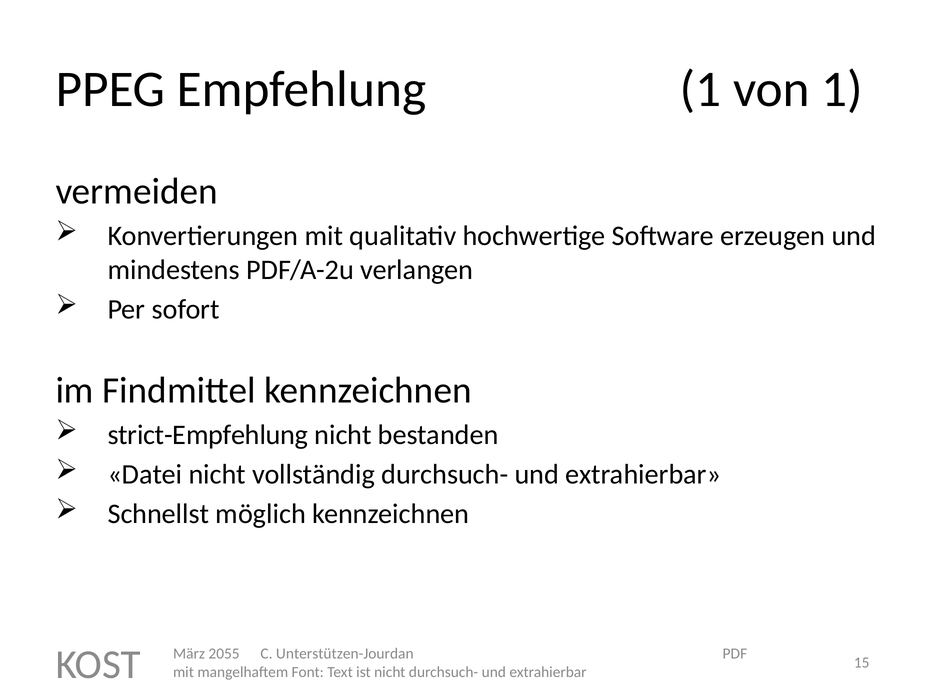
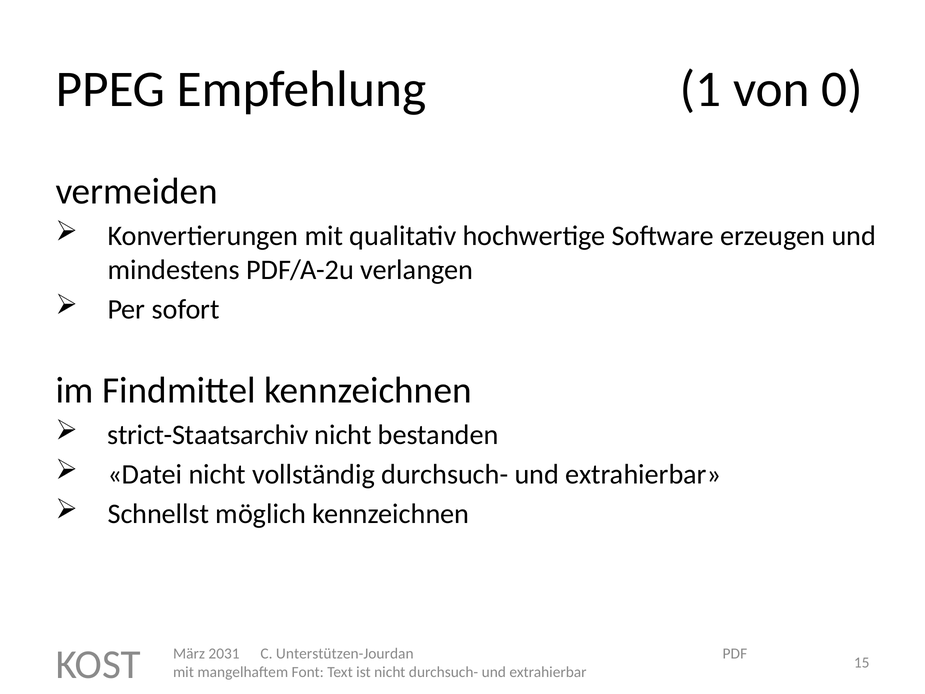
von 1: 1 -> 0
strict-Empfehlung: strict-Empfehlung -> strict-Staatsarchiv
2055: 2055 -> 2031
